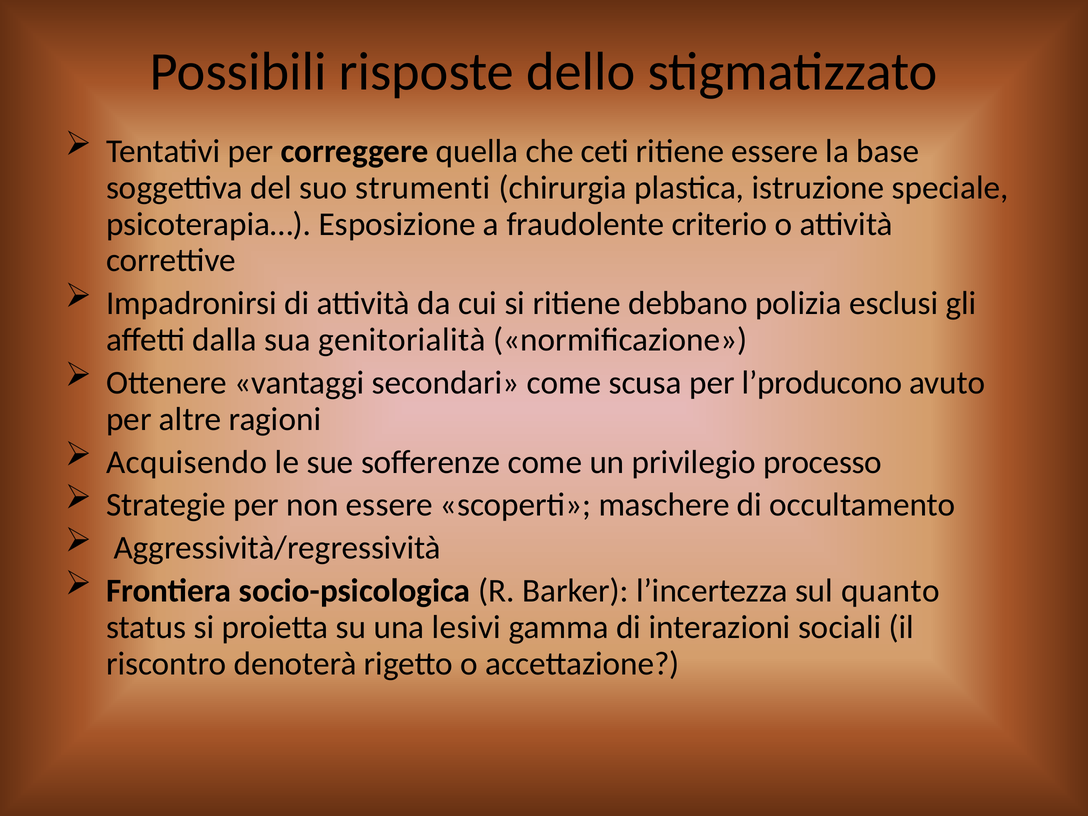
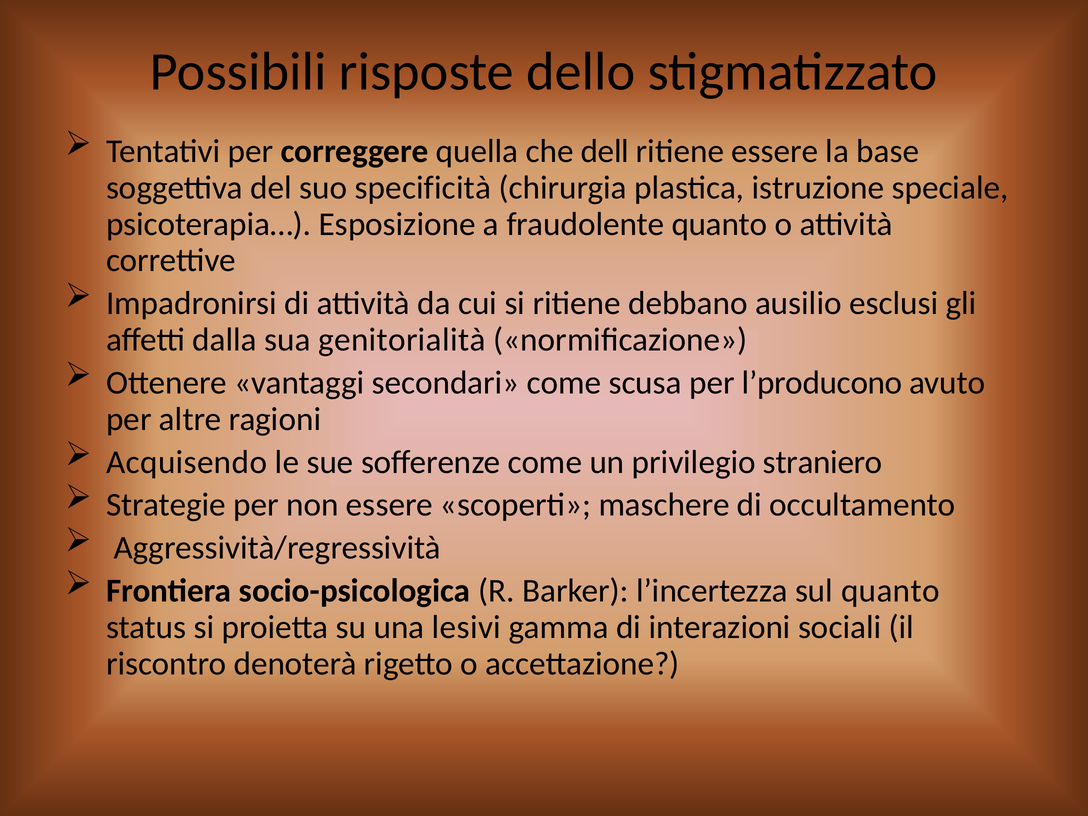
ceti: ceti -> dell
strumenti: strumenti -> specificità
fraudolente criterio: criterio -> quanto
polizia: polizia -> ausilio
processo: processo -> straniero
